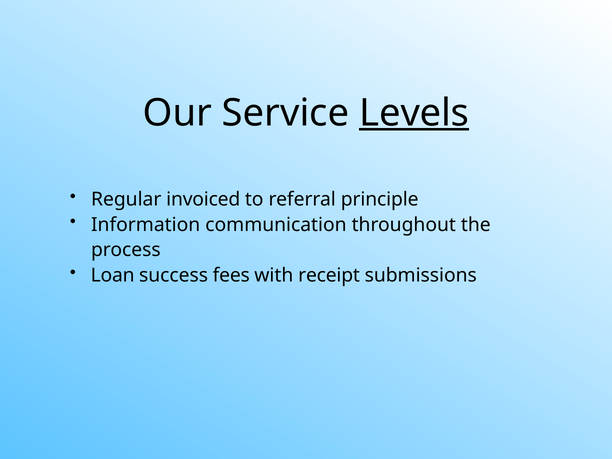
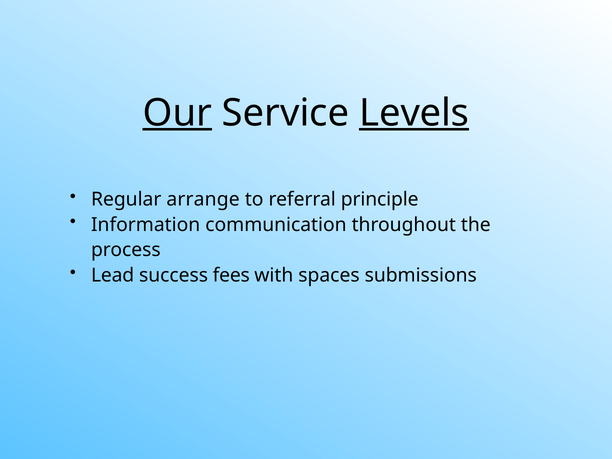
Our underline: none -> present
invoiced: invoiced -> arrange
Loan: Loan -> Lead
receipt: receipt -> spaces
